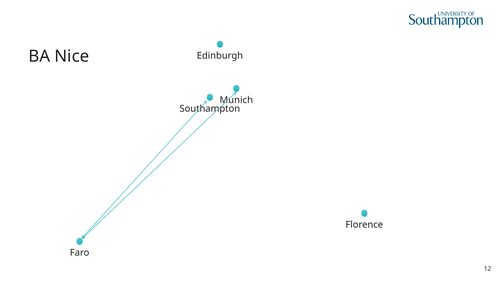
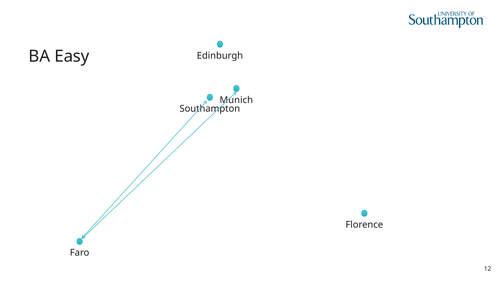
Nice: Nice -> Easy
